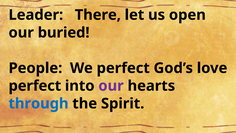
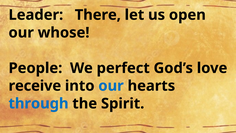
buried: buried -> whose
perfect at (35, 86): perfect -> receive
our at (111, 86) colour: purple -> blue
